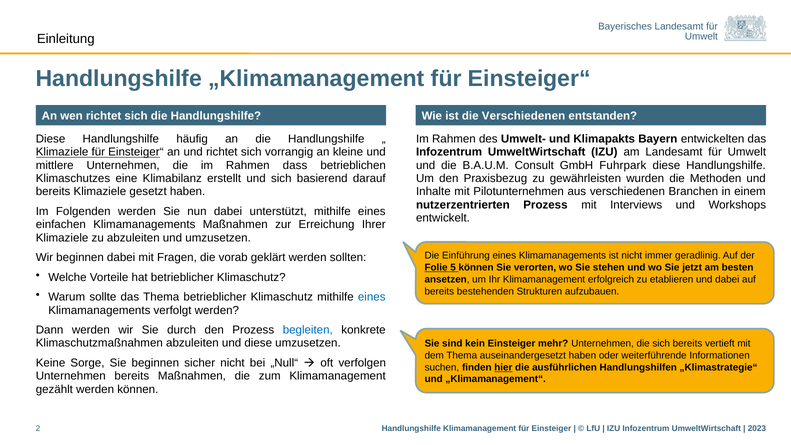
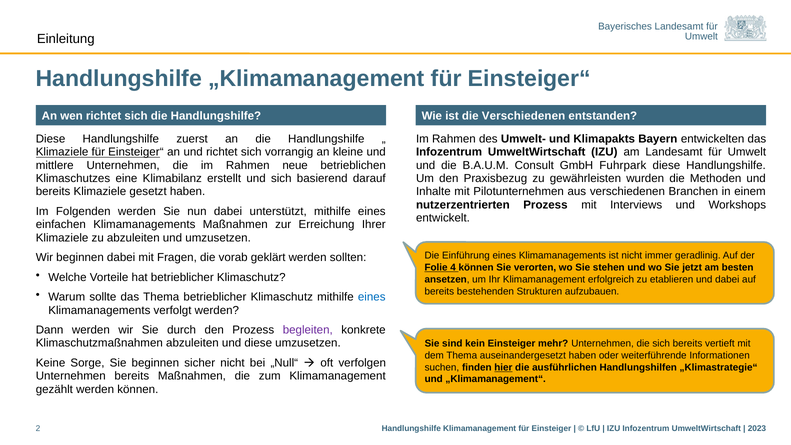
häufig: häufig -> zuerst
dass: dass -> neue
5: 5 -> 4
begleiten colour: blue -> purple
